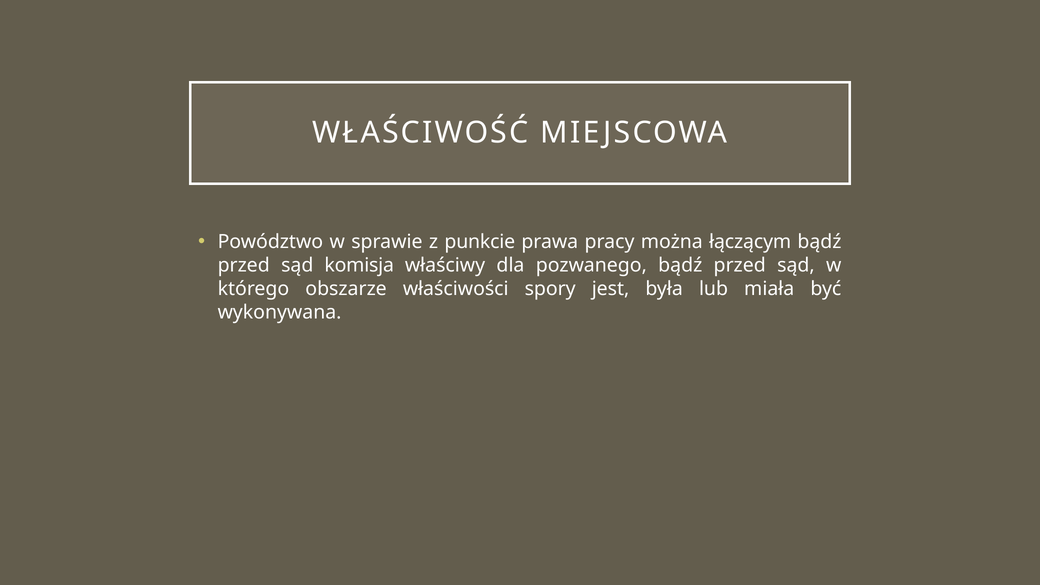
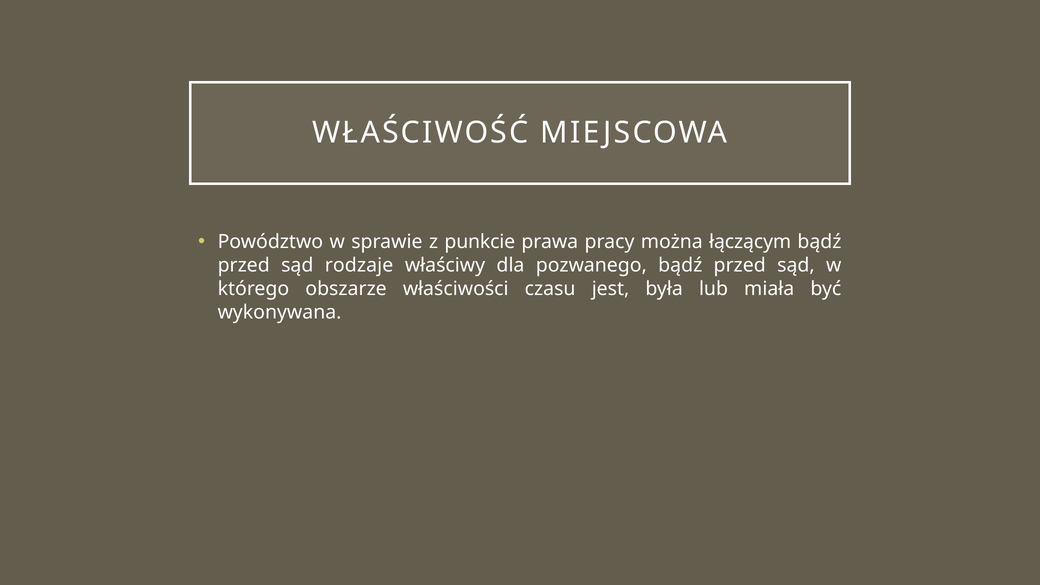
komisja: komisja -> rodzaje
spory: spory -> czasu
